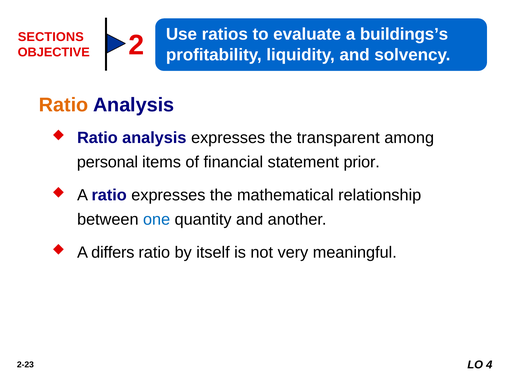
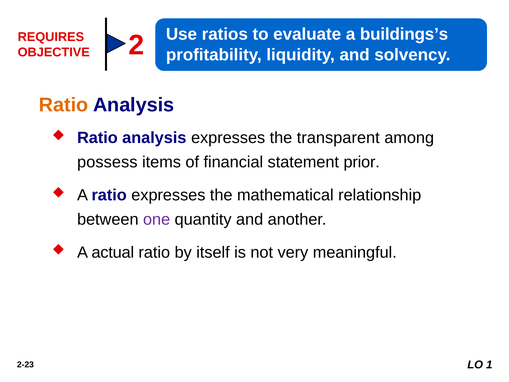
SECTIONS: SECTIONS -> REQUIRES
personal: personal -> possess
one colour: blue -> purple
differs: differs -> actual
4: 4 -> 1
